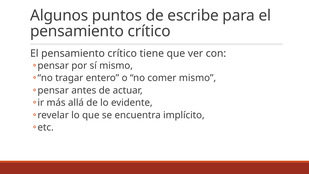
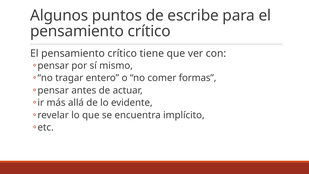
comer mismo: mismo -> formas
